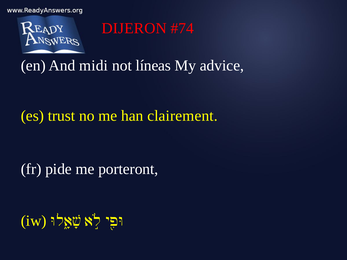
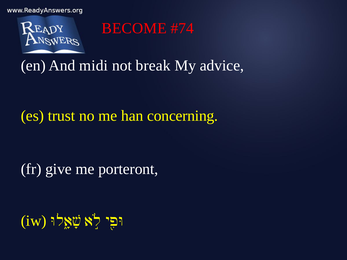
DIJERON: DIJERON -> BECOME
líneas: líneas -> break
clairement: clairement -> concerning
pide: pide -> give
